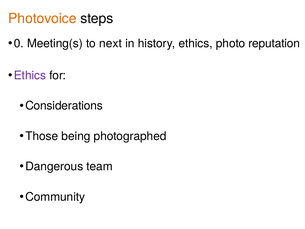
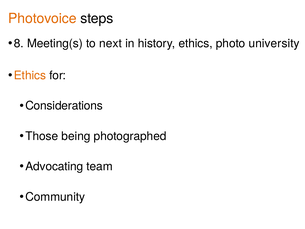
0: 0 -> 8
reputation: reputation -> university
Ethics at (30, 75) colour: purple -> orange
Dangerous: Dangerous -> Advocating
